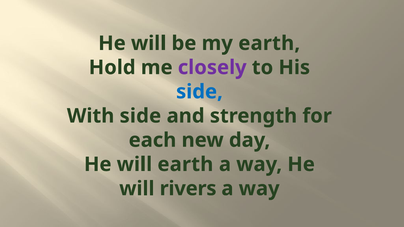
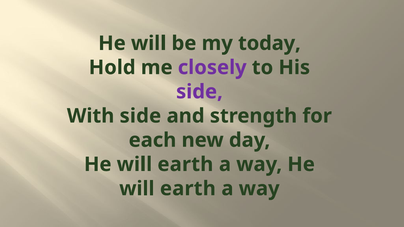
my earth: earth -> today
side at (199, 92) colour: blue -> purple
rivers at (188, 189): rivers -> earth
